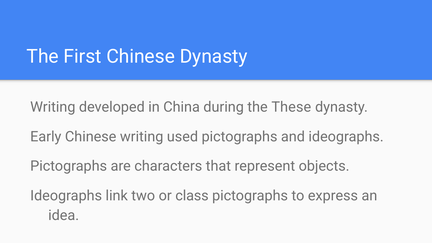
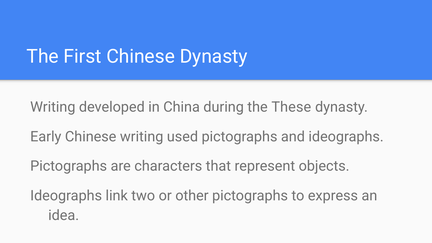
class: class -> other
